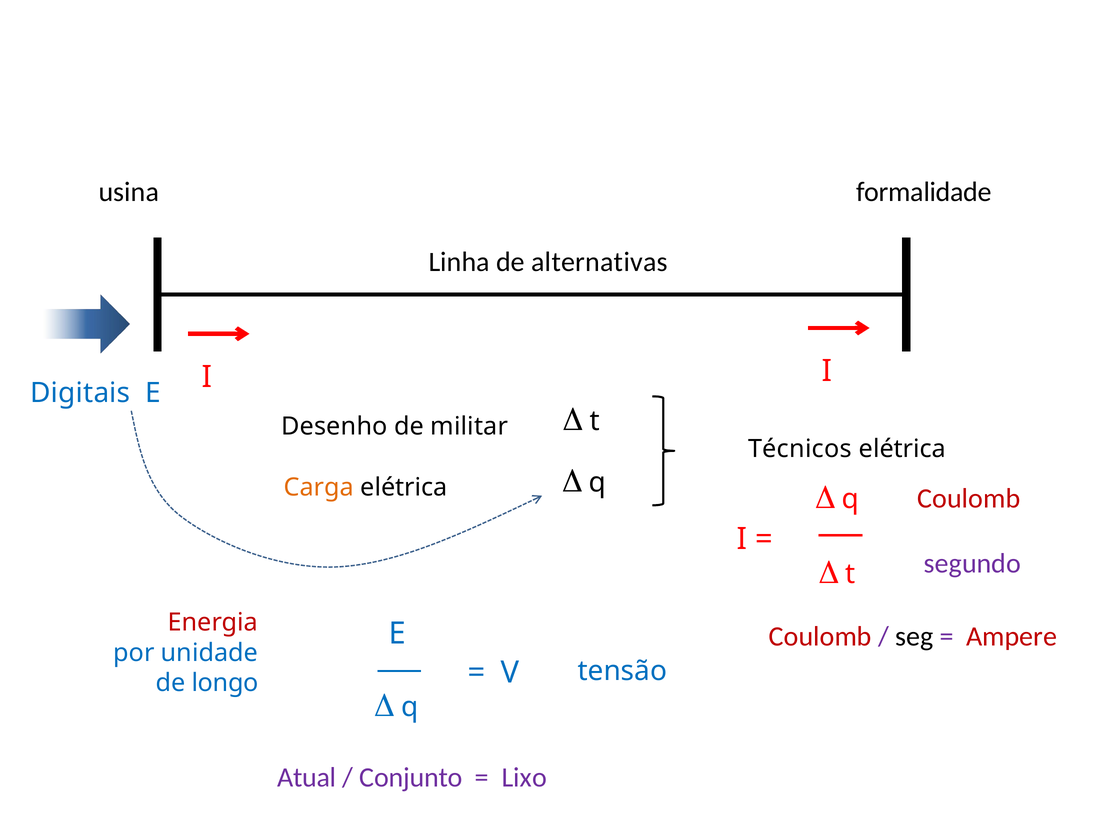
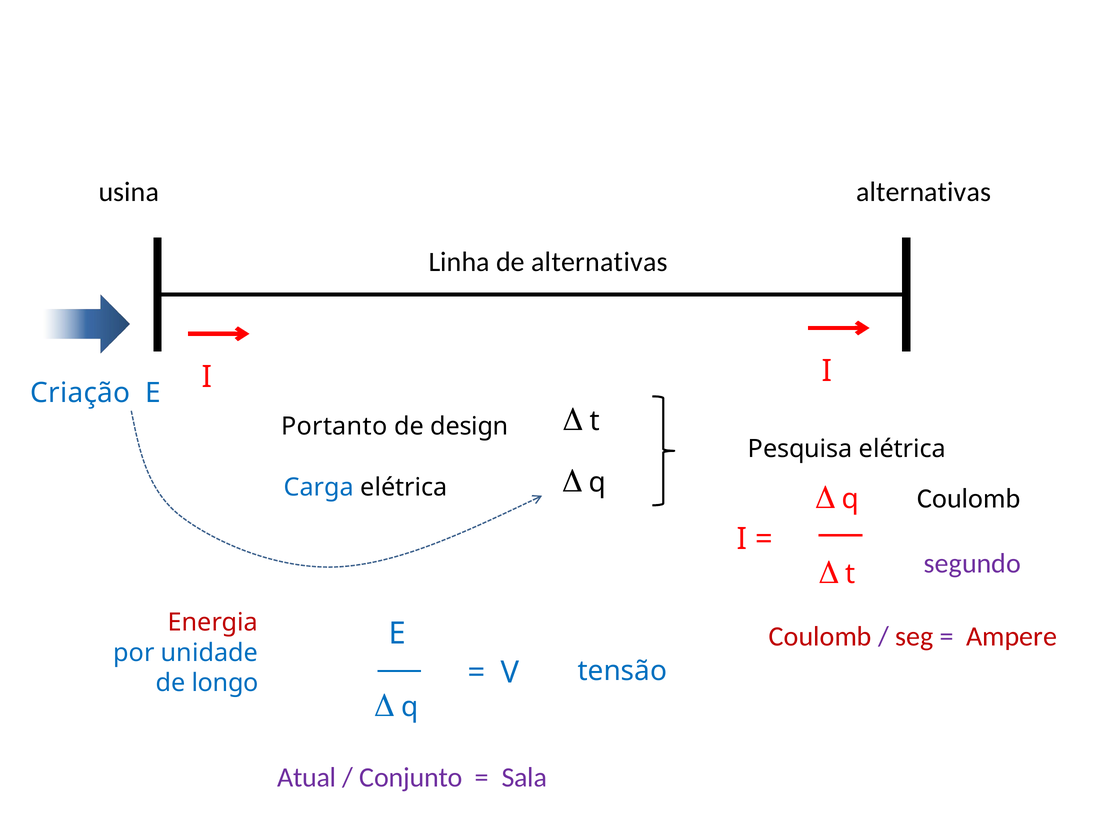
usina formalidade: formalidade -> alternativas
Digitais: Digitais -> Criação
Desenho: Desenho -> Portanto
militar: militar -> design
Técnicos: Técnicos -> Pesquisa
Carga colour: orange -> blue
Coulomb at (969, 498) colour: red -> black
seg colour: black -> red
Lixo: Lixo -> Sala
